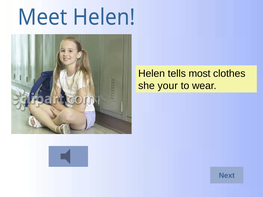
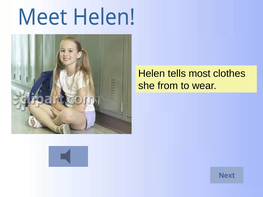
your: your -> from
